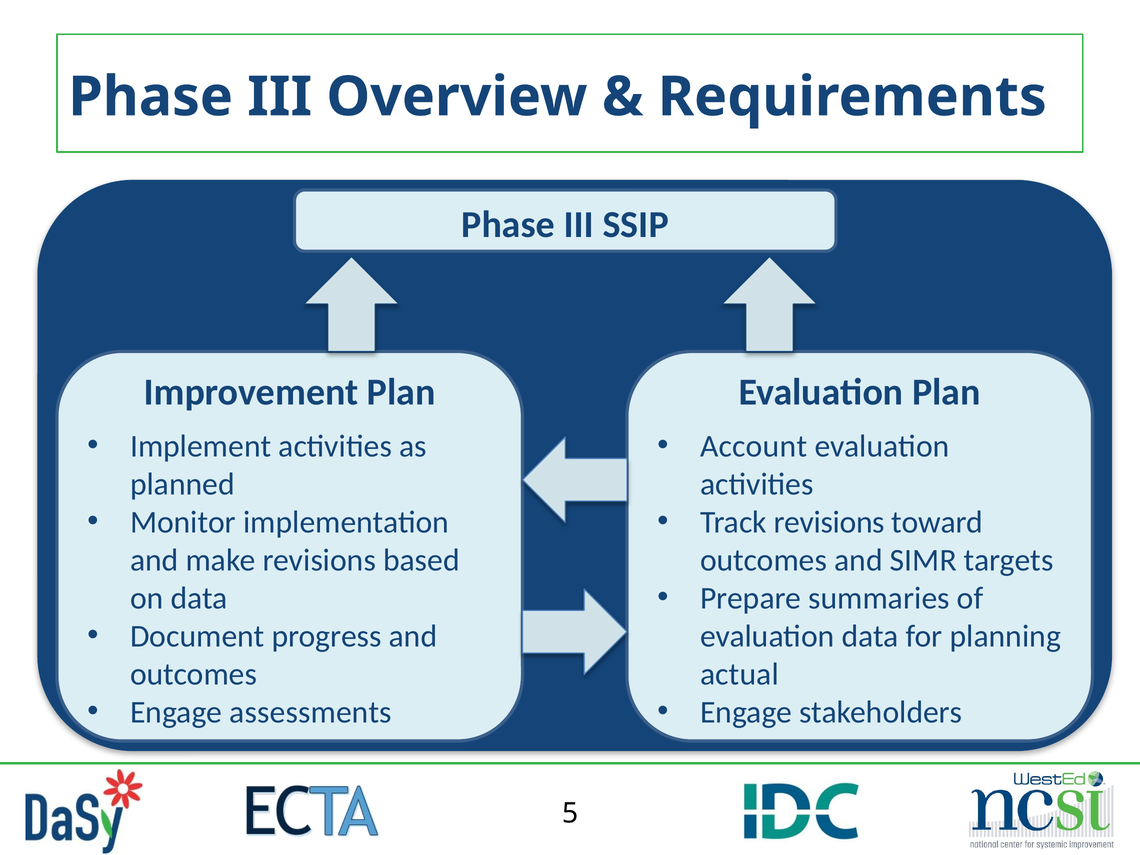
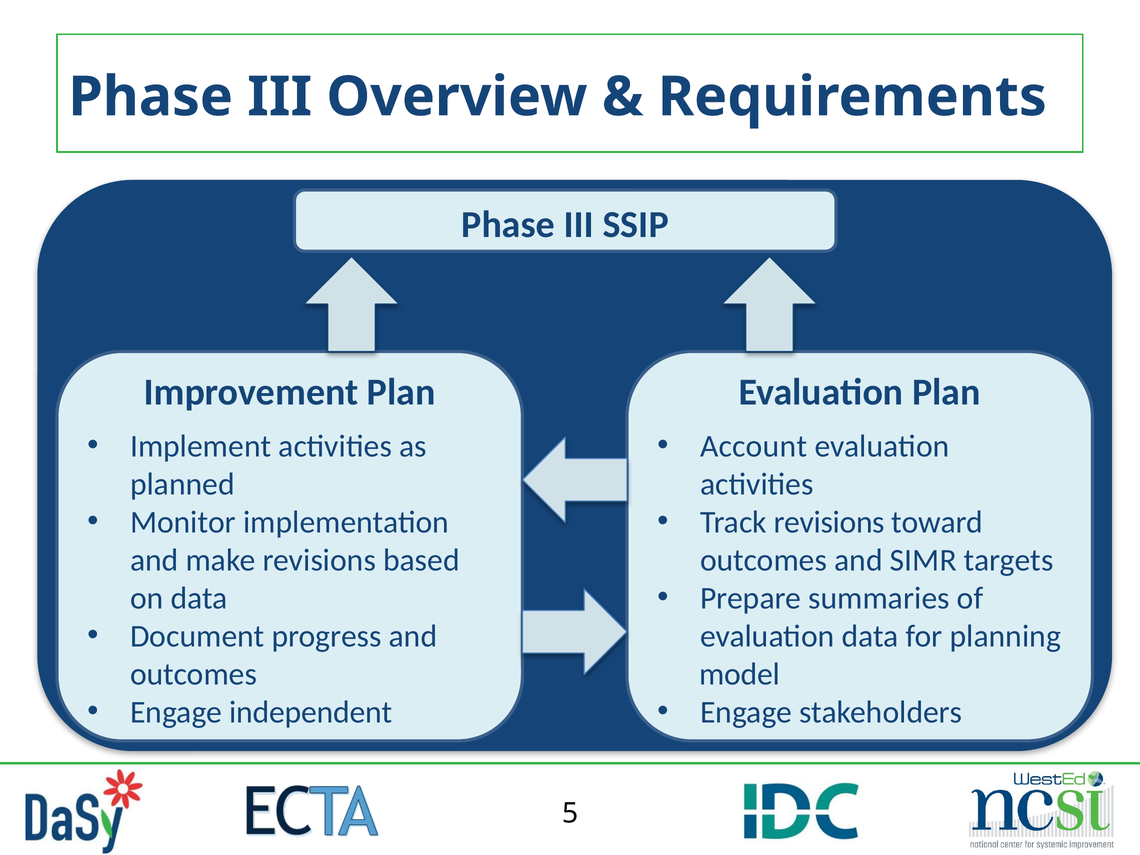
actual: actual -> model
assessments: assessments -> independent
